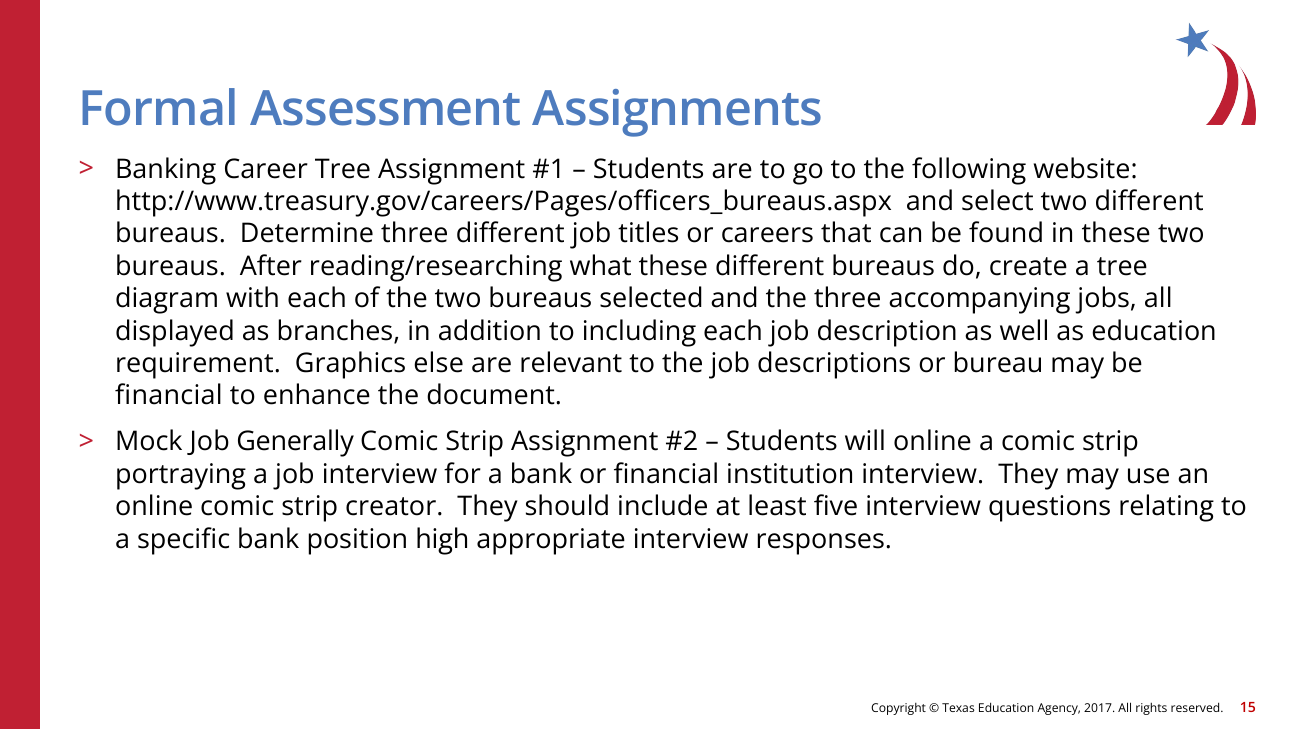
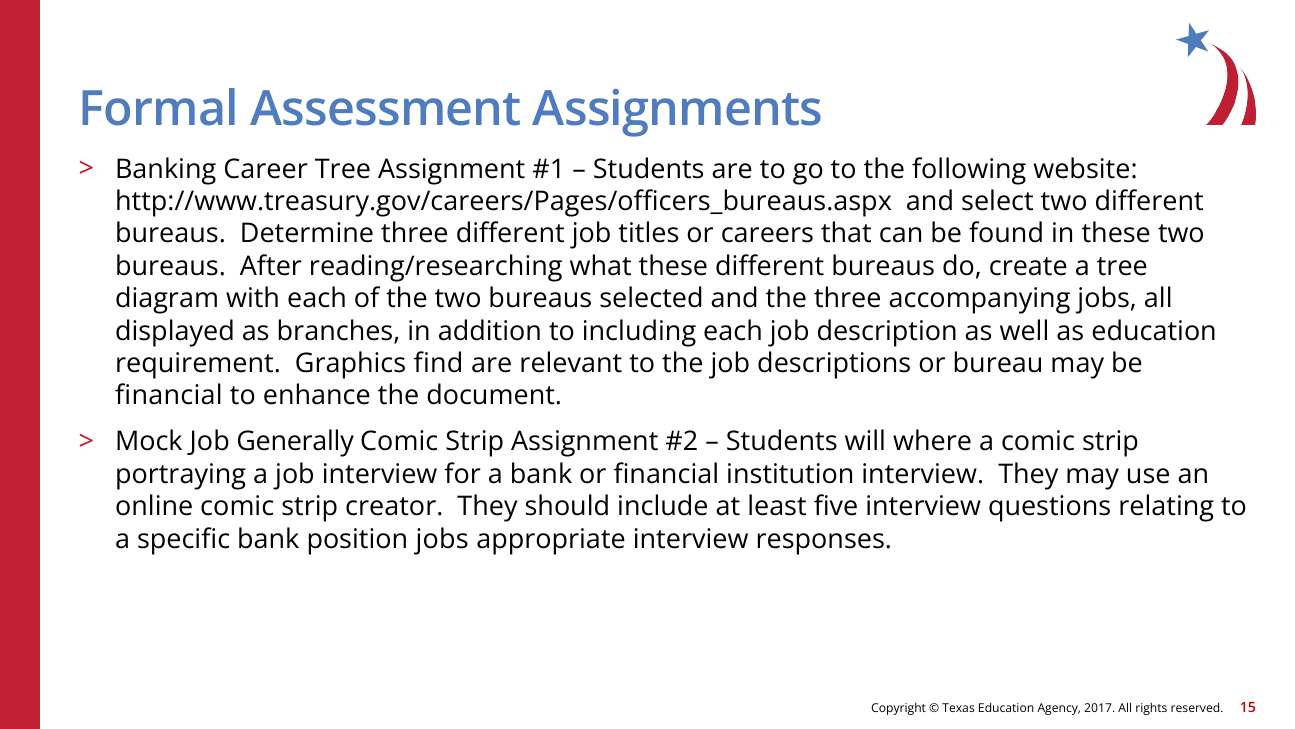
else: else -> find
will online: online -> where
position high: high -> jobs
